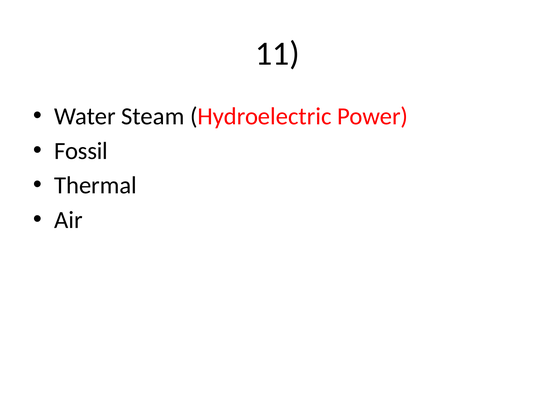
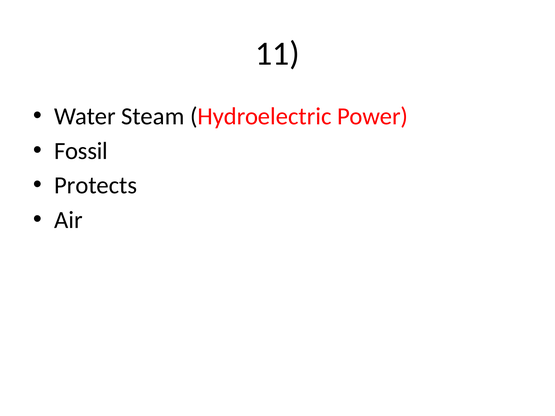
Thermal: Thermal -> Protects
